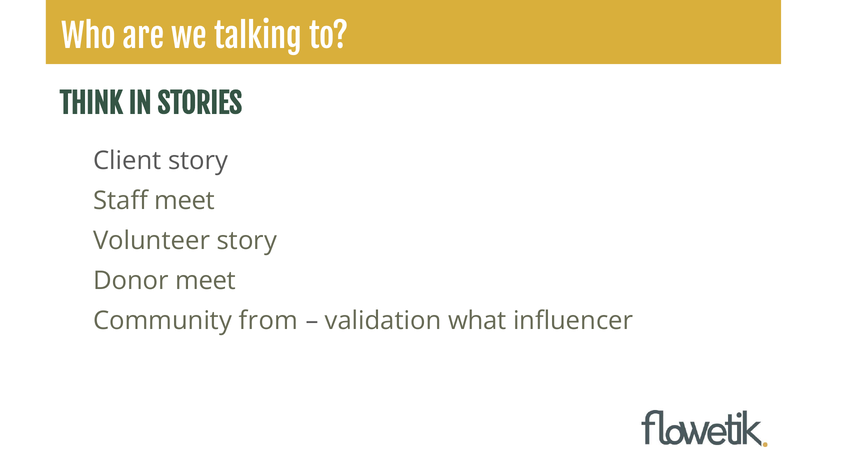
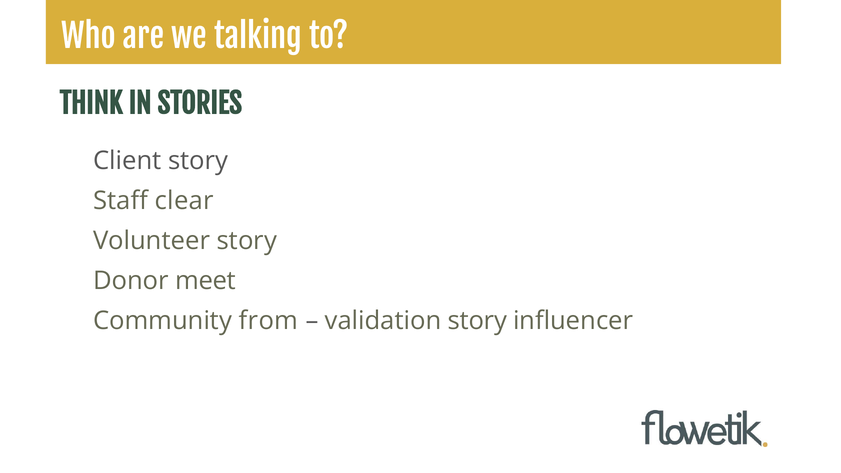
meet at (185, 201): meet -> clear
validation what: what -> story
